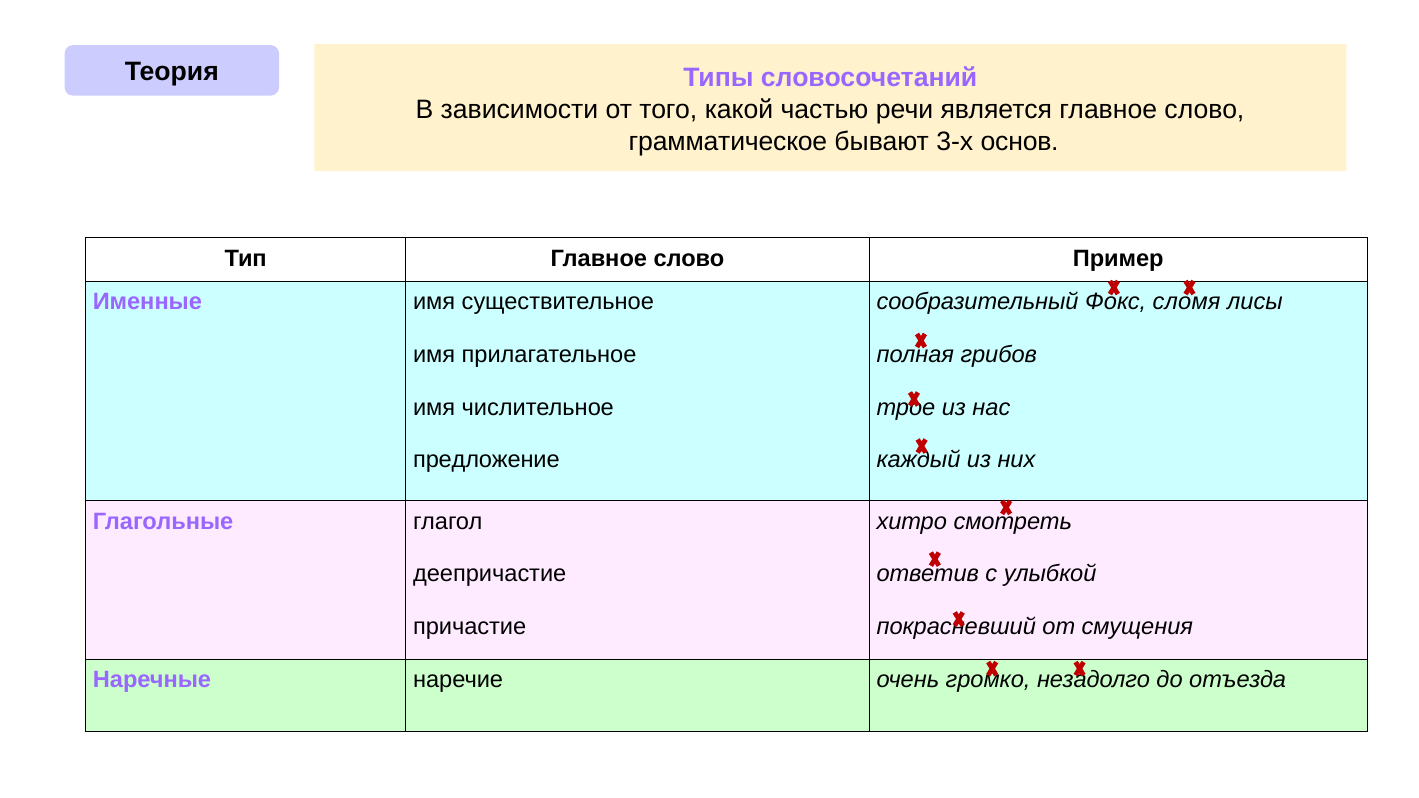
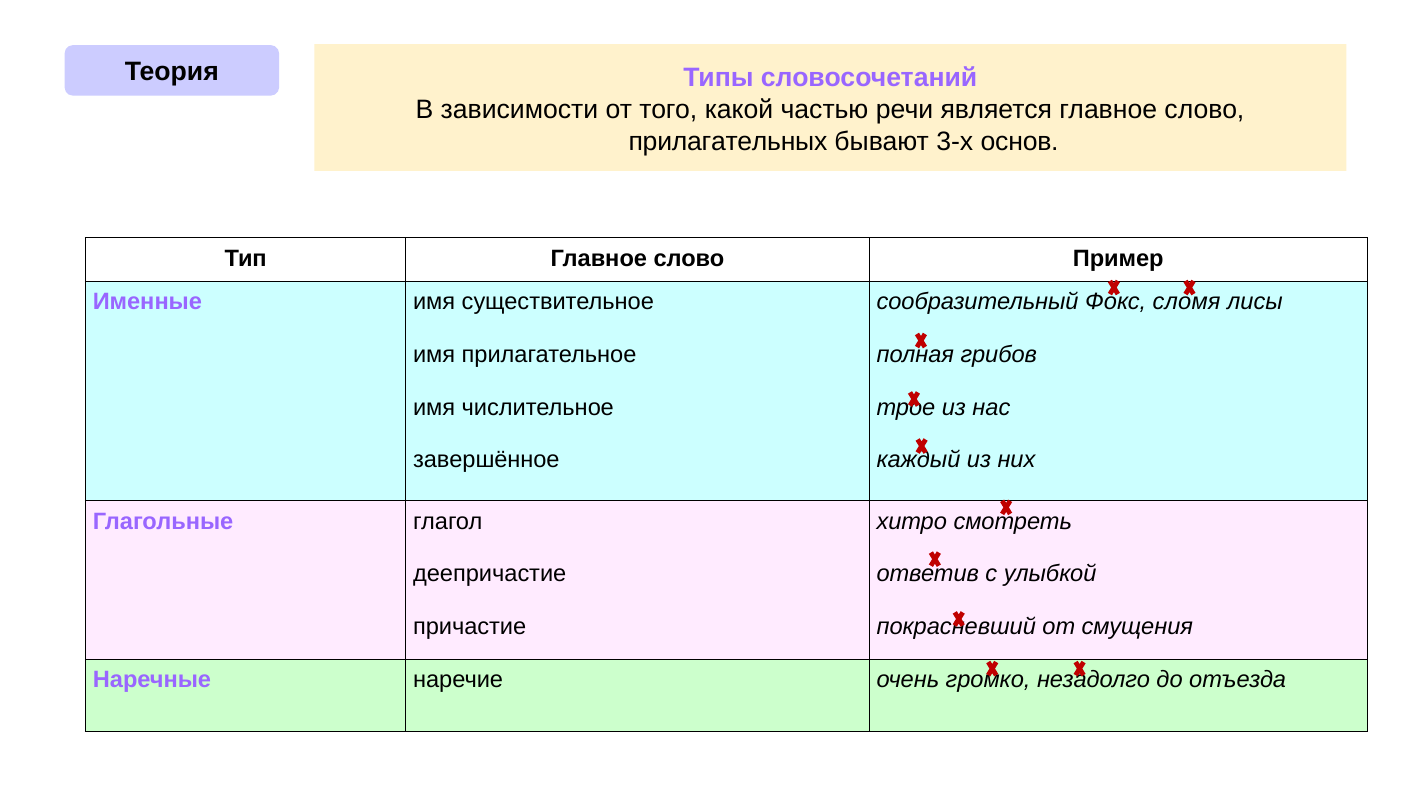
грамматическое: грамматическое -> прилагательных
предложение: предложение -> завершённое
